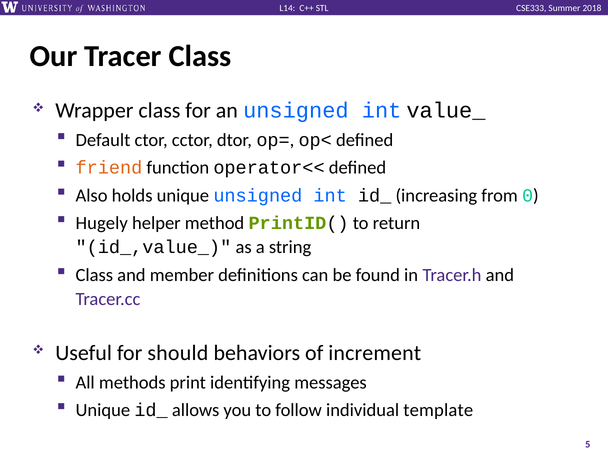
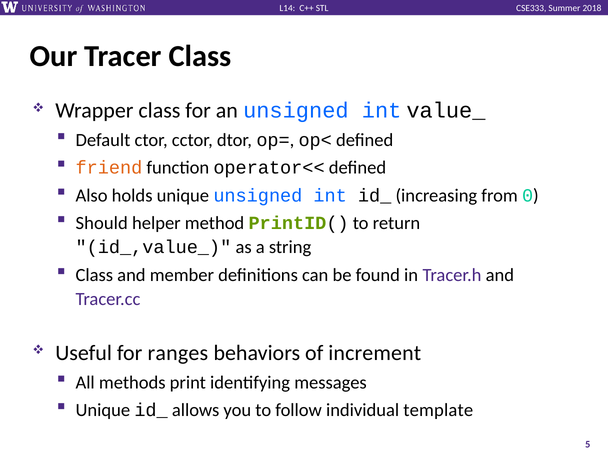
Hugely: Hugely -> Should
should: should -> ranges
